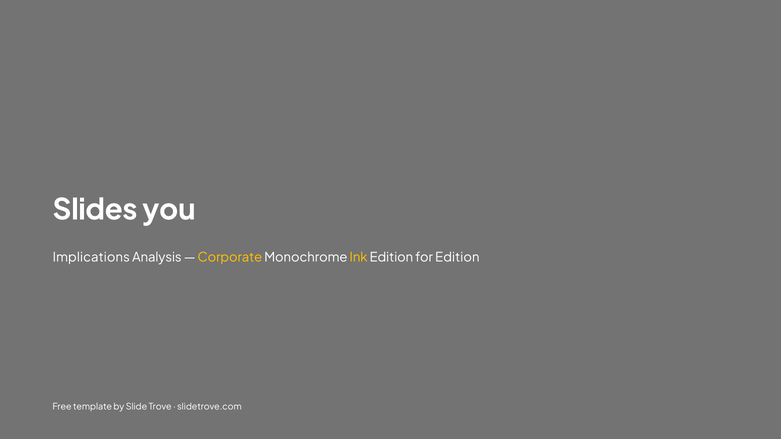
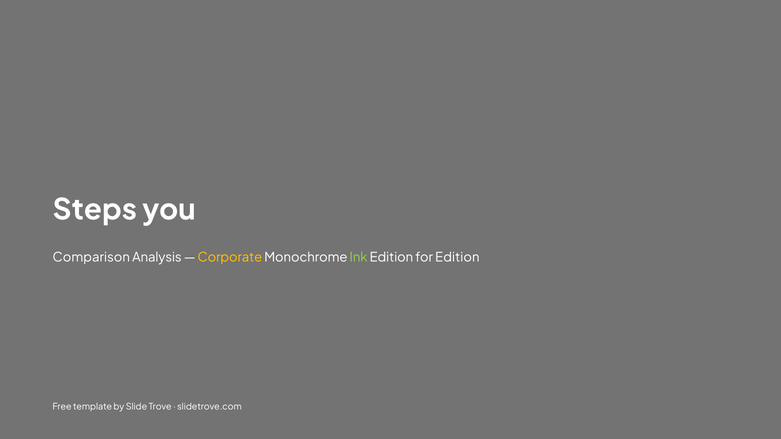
Slides: Slides -> Steps
Implications: Implications -> Comparison
Ink colour: yellow -> light green
